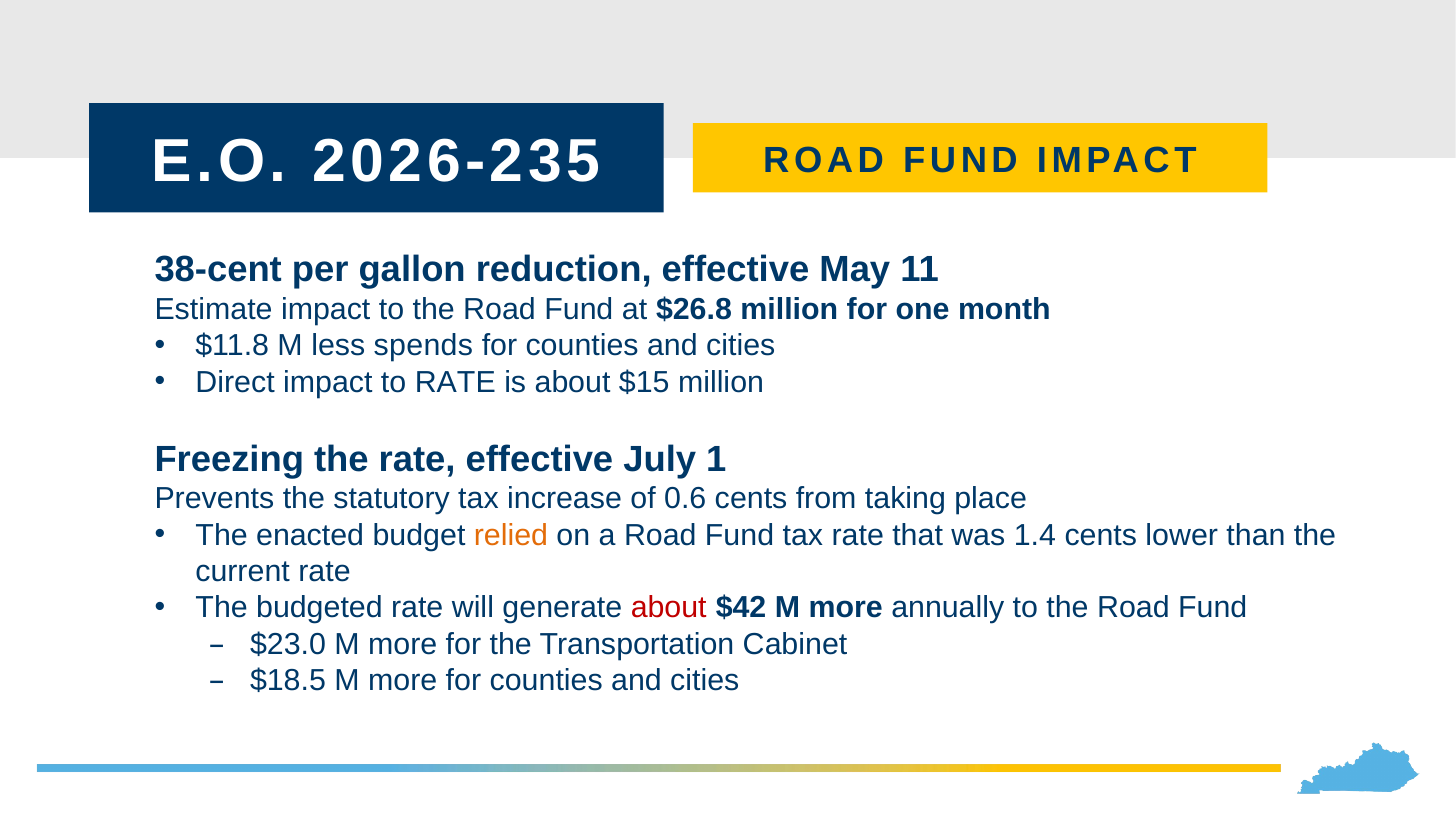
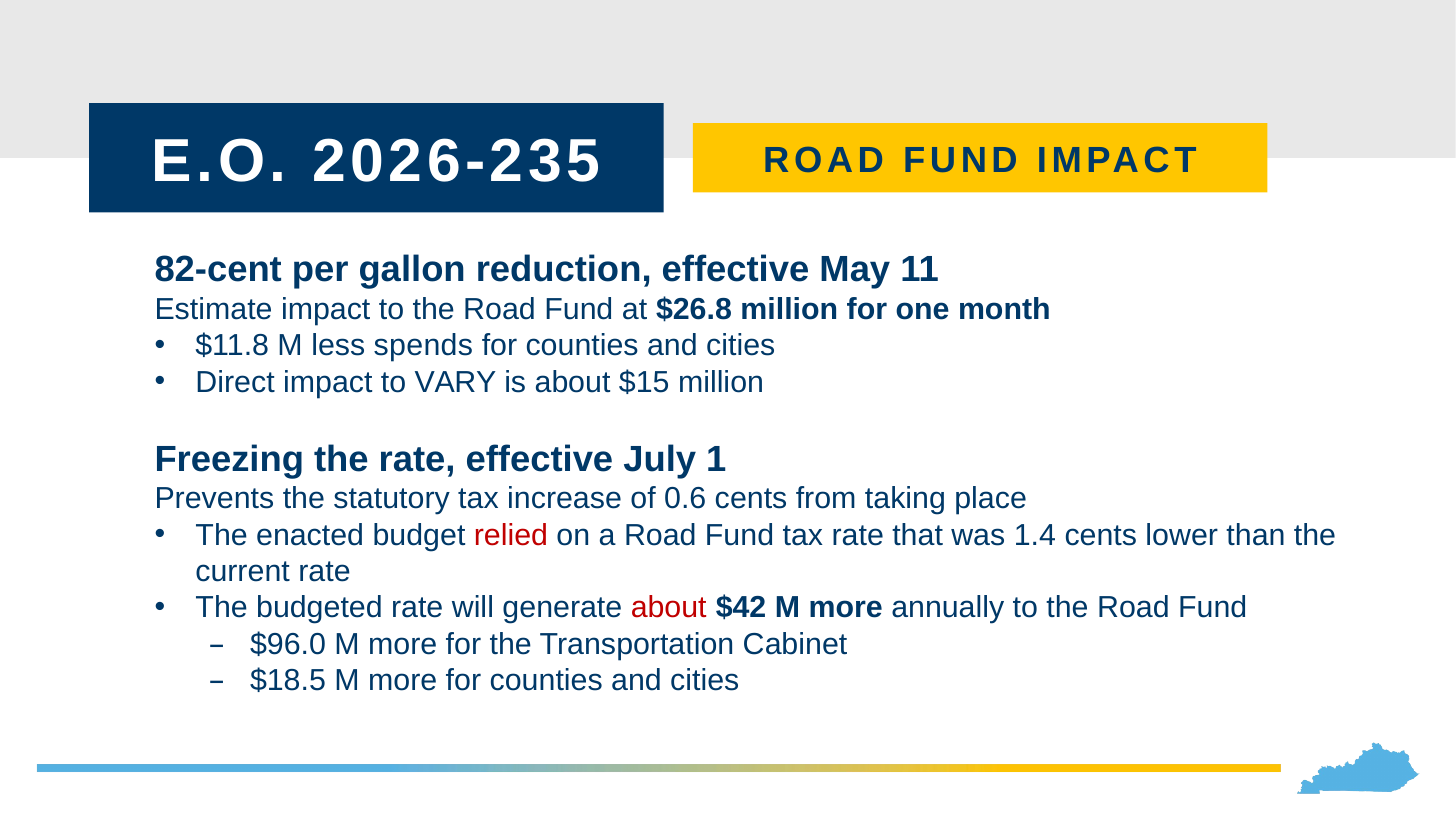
38-cent: 38-cent -> 82-cent
to RATE: RATE -> VARY
relied colour: orange -> red
$23.0: $23.0 -> $96.0
